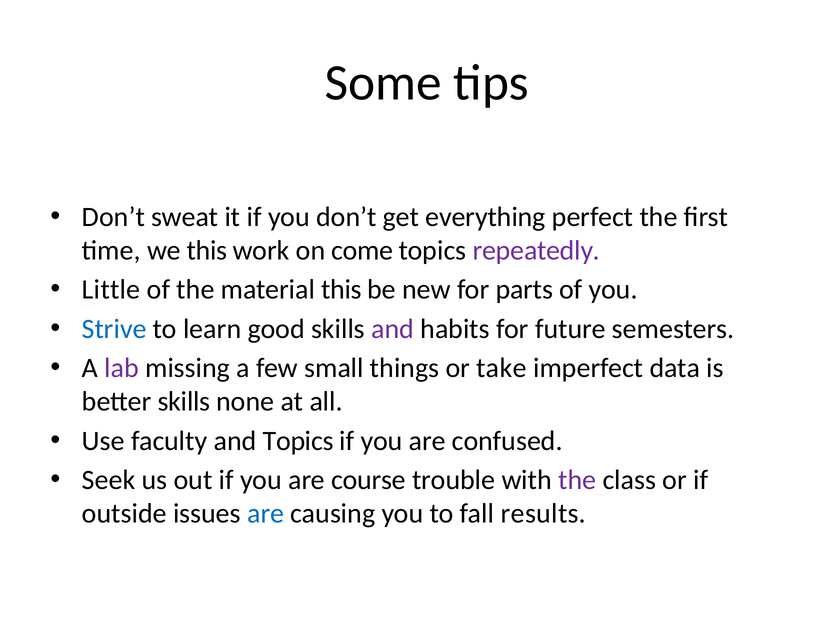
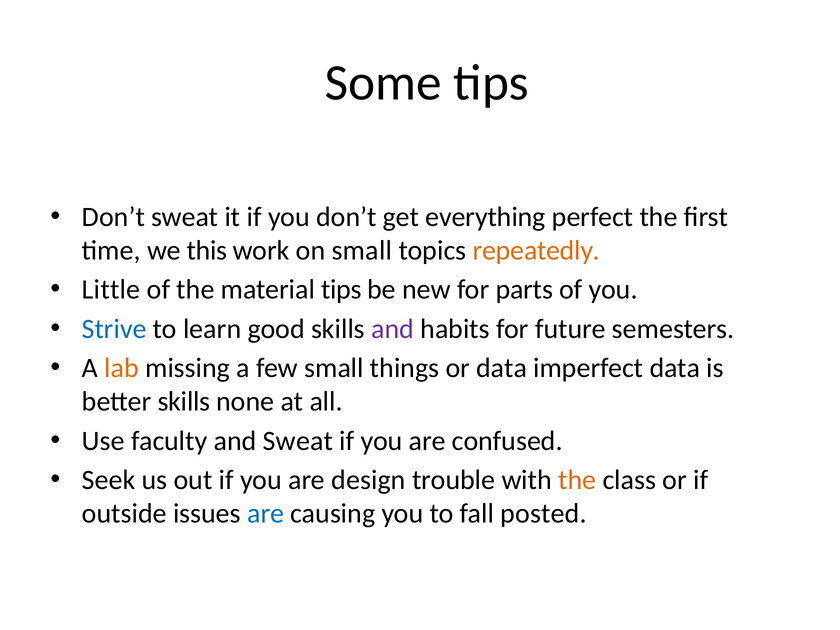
on come: come -> small
repeatedly colour: purple -> orange
material this: this -> tips
lab colour: purple -> orange
or take: take -> data
and Topics: Topics -> Sweat
course: course -> design
the at (577, 480) colour: purple -> orange
results: results -> posted
